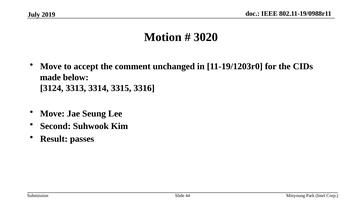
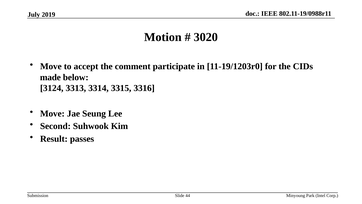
unchanged: unchanged -> participate
